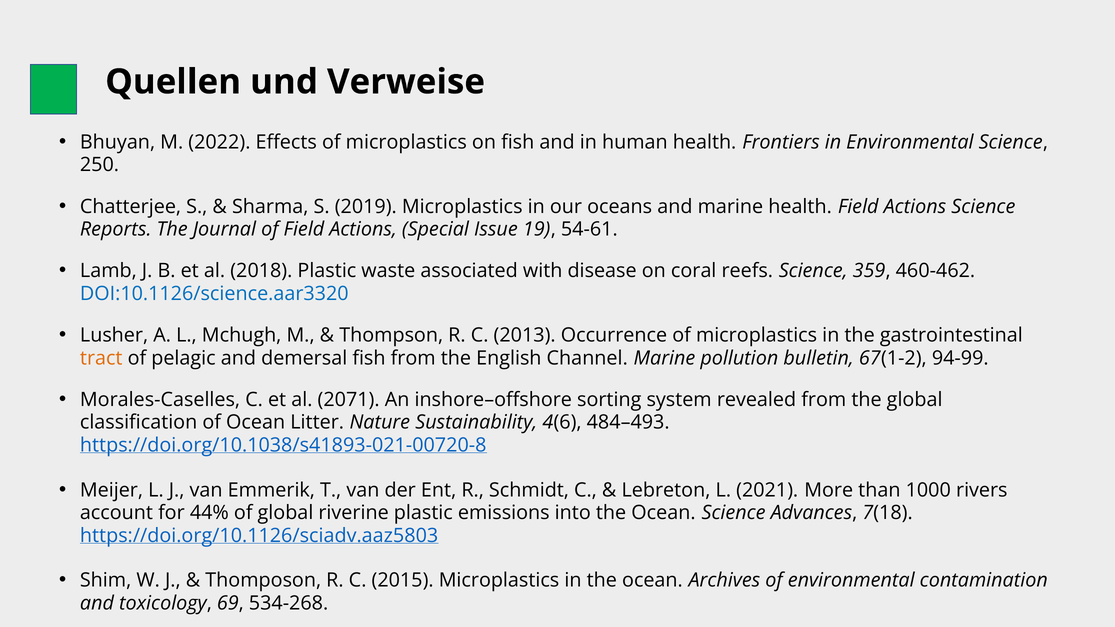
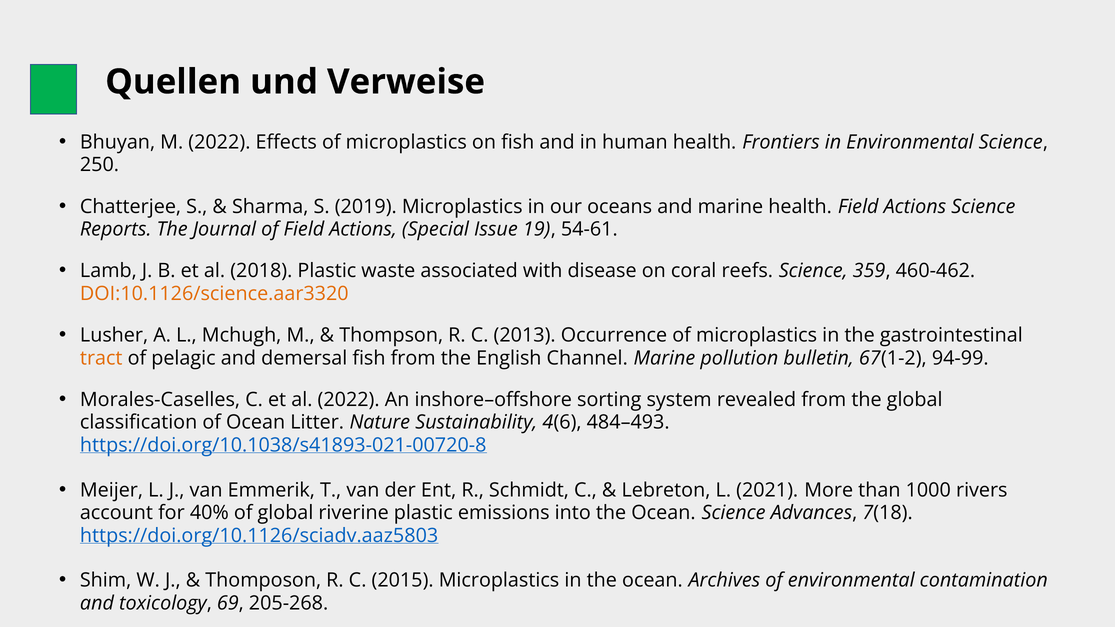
DOI:10.1126/science.aar3320 colour: blue -> orange
al 2071: 2071 -> 2022
44%: 44% -> 40%
534-268: 534-268 -> 205-268
